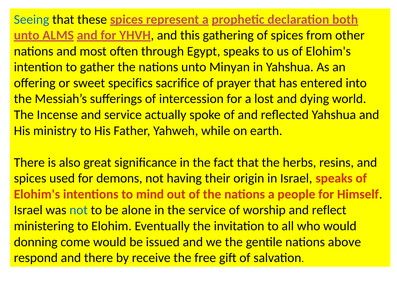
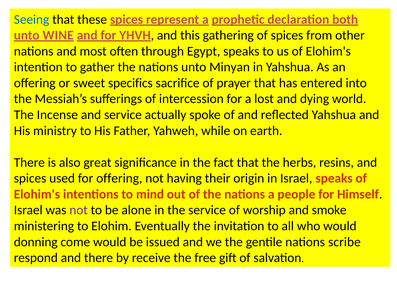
ALMS: ALMS -> WINE
for demons: demons -> offering
not at (79, 210) colour: blue -> purple
reflect: reflect -> smoke
above: above -> scribe
